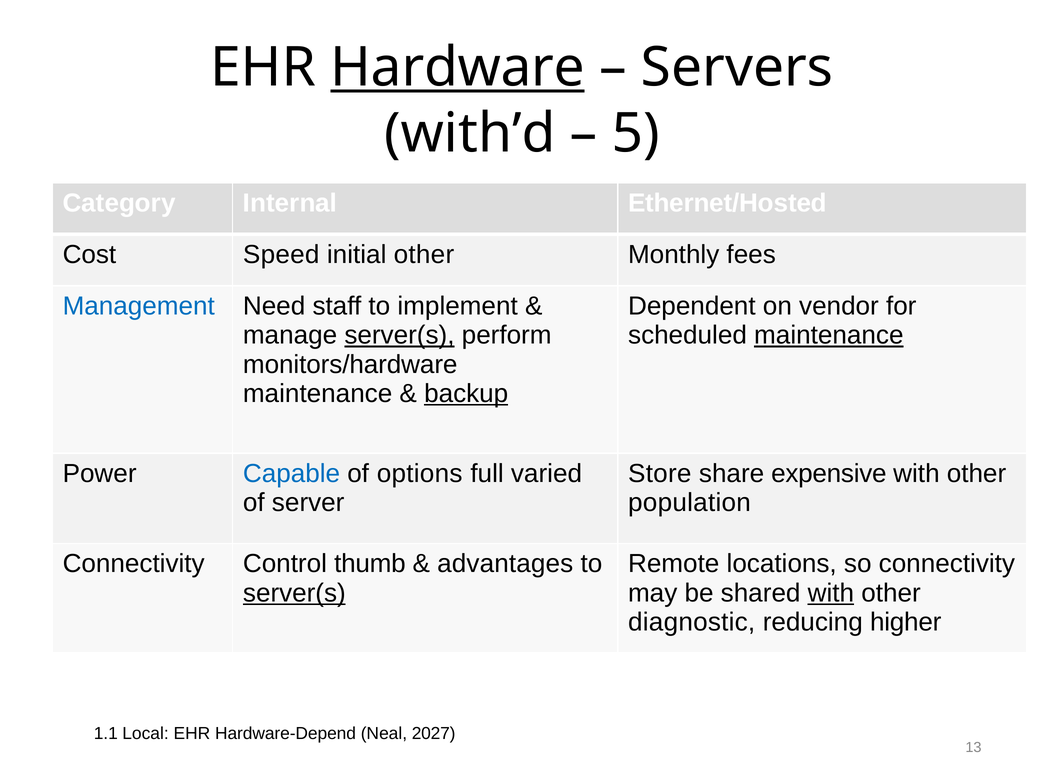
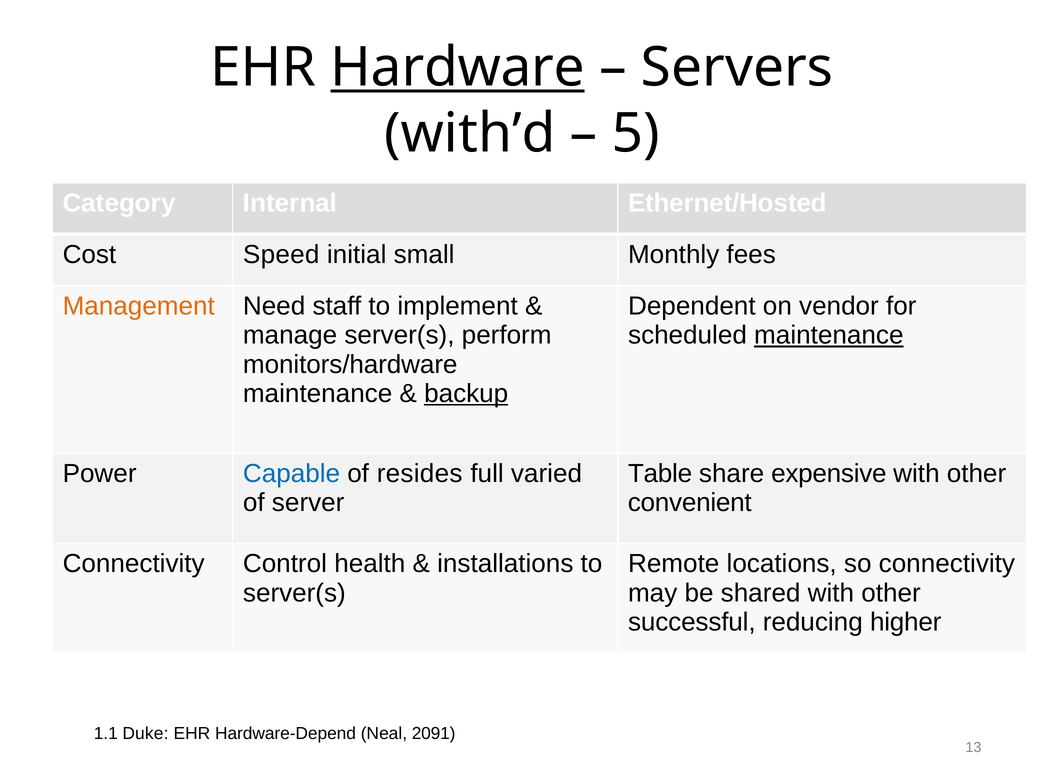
initial other: other -> small
Management colour: blue -> orange
server(s at (399, 335) underline: present -> none
options: options -> resides
Store: Store -> Table
population: population -> convenient
thumb: thumb -> health
advantages: advantages -> installations
server(s at (294, 593) underline: present -> none
with at (831, 593) underline: present -> none
diagnostic: diagnostic -> successful
Local: Local -> Duke
2027: 2027 -> 2091
